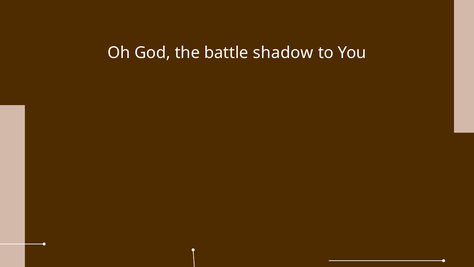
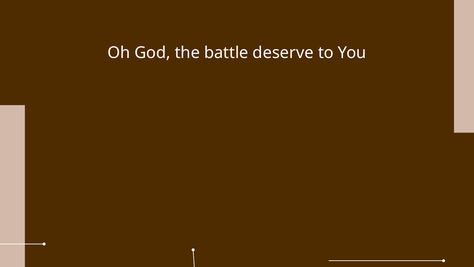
shadow: shadow -> deserve
